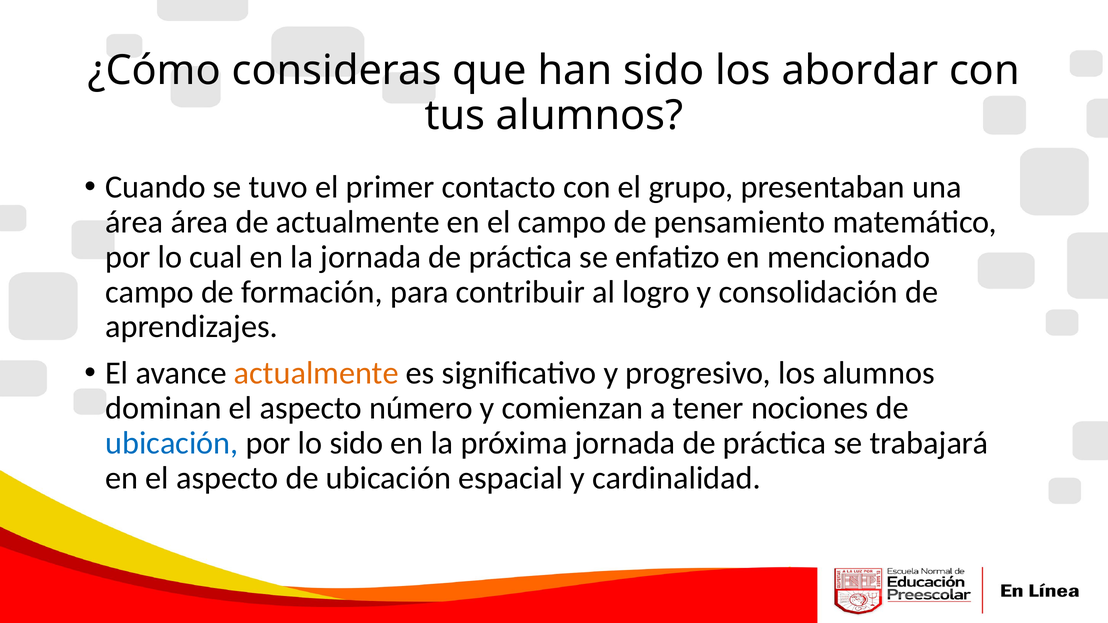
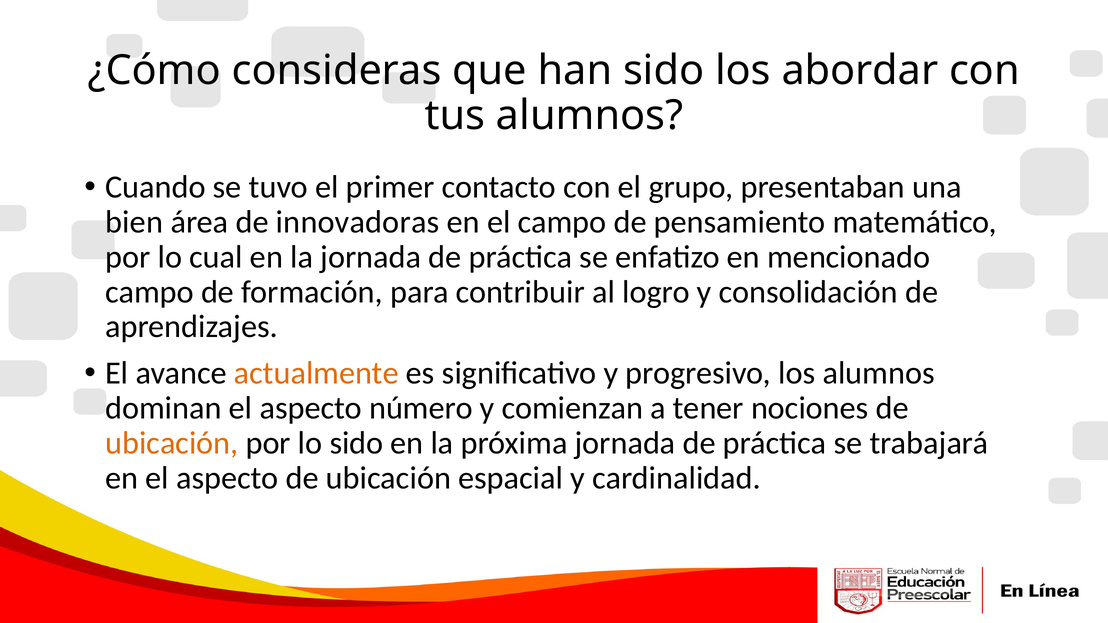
área at (134, 222): área -> bien
de actualmente: actualmente -> innovadoras
ubicación at (172, 443) colour: blue -> orange
